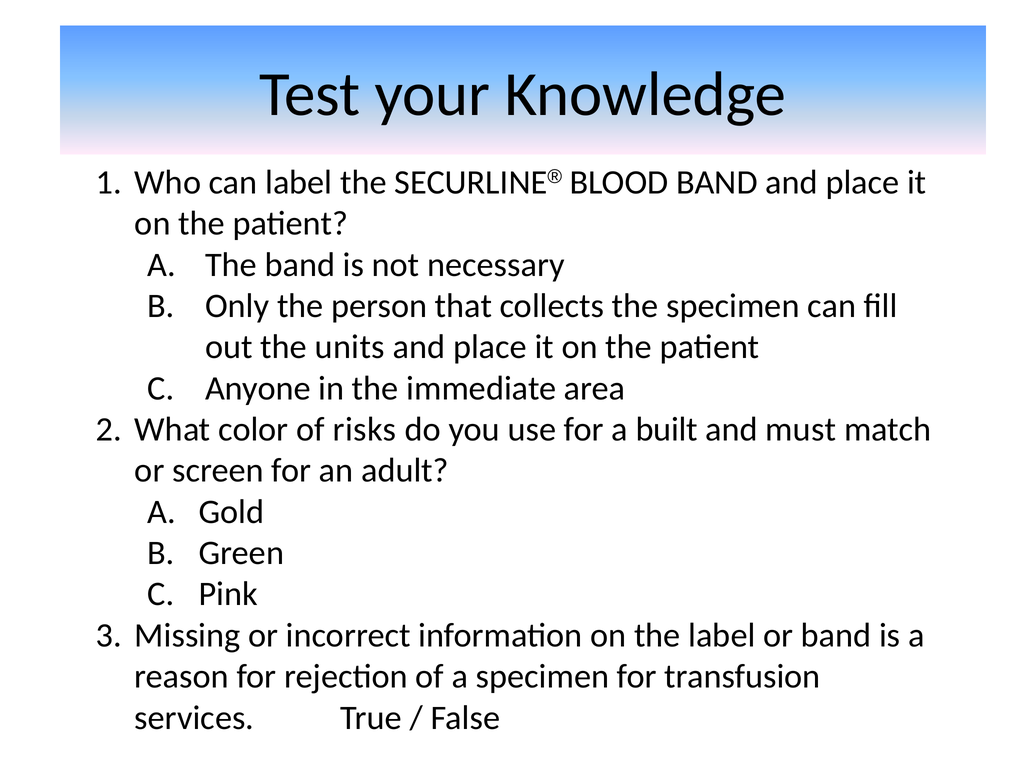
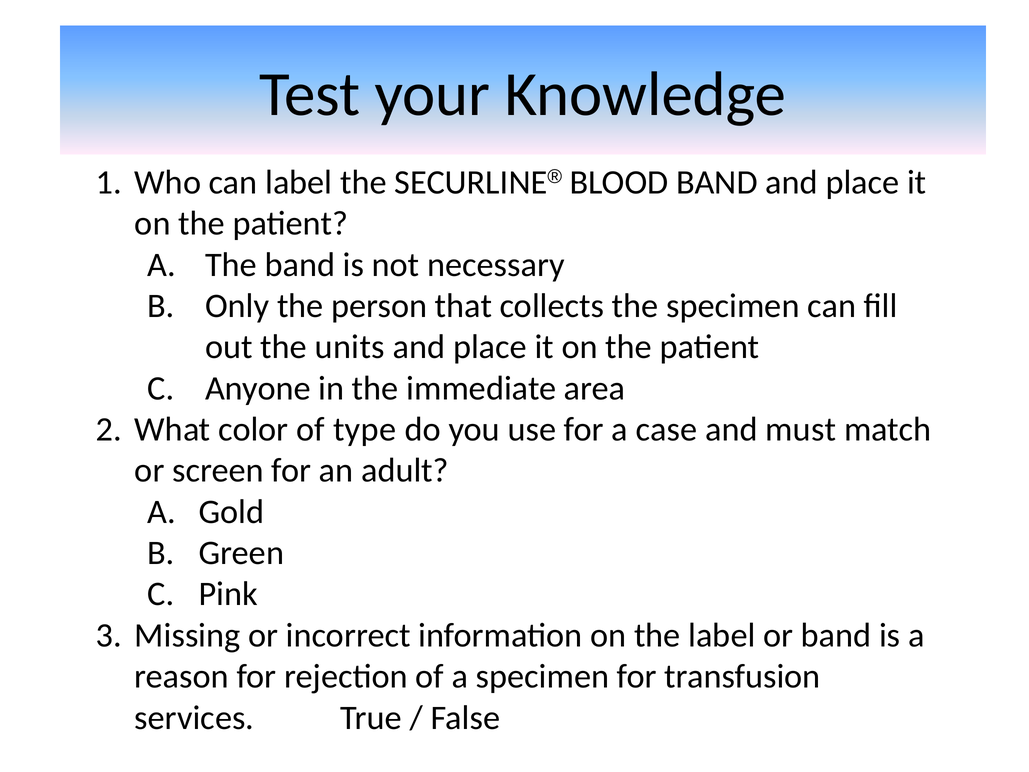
risks: risks -> type
built: built -> case
